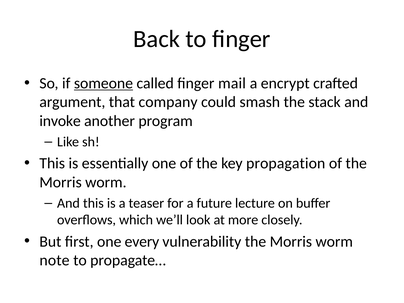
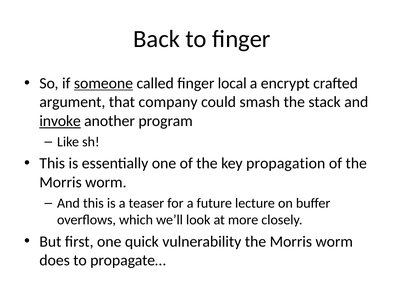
mail: mail -> local
invoke underline: none -> present
every: every -> quick
note: note -> does
